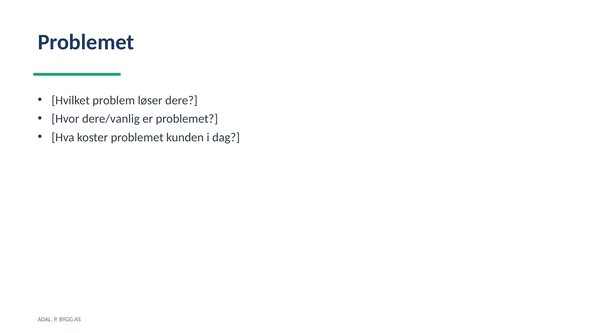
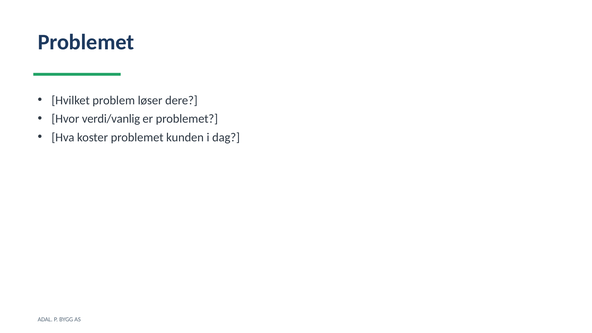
dere/vanlig: dere/vanlig -> verdi/vanlig
